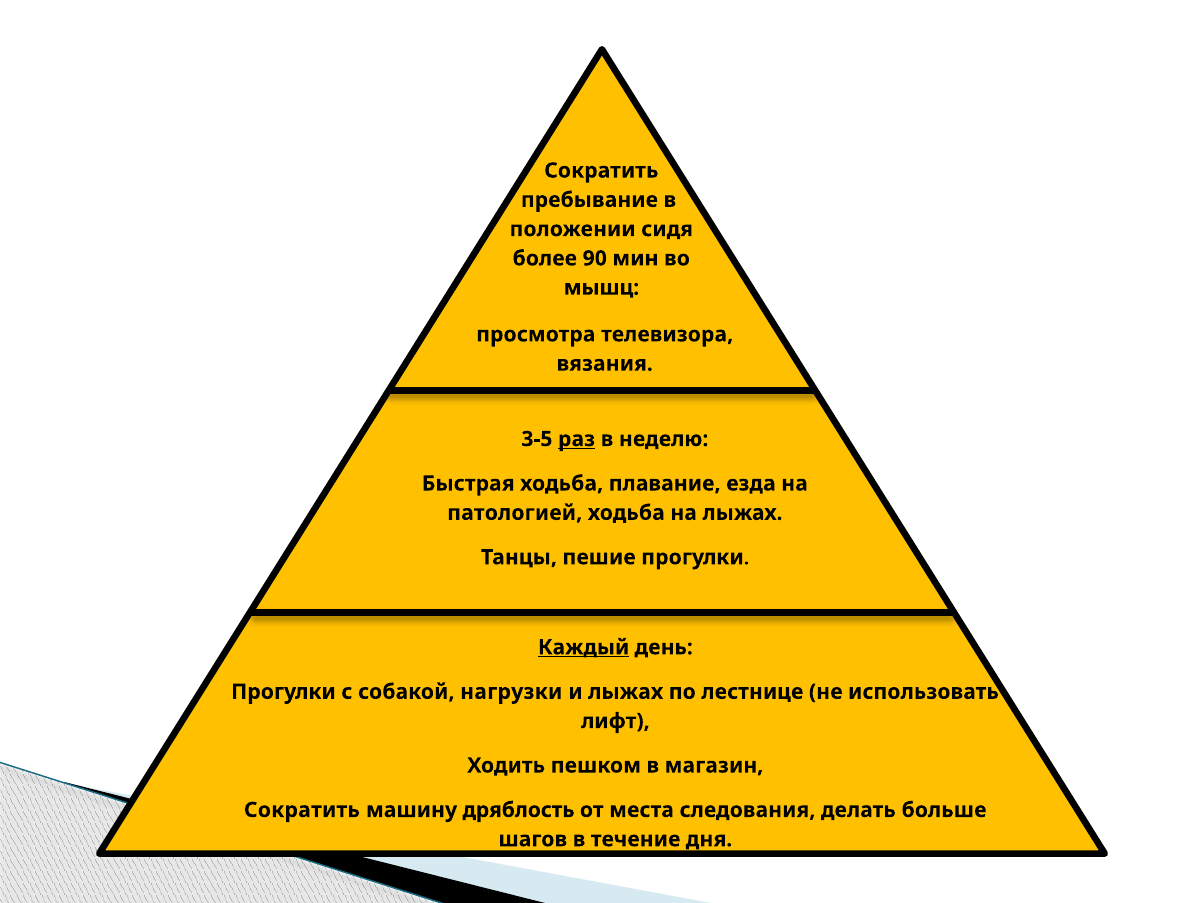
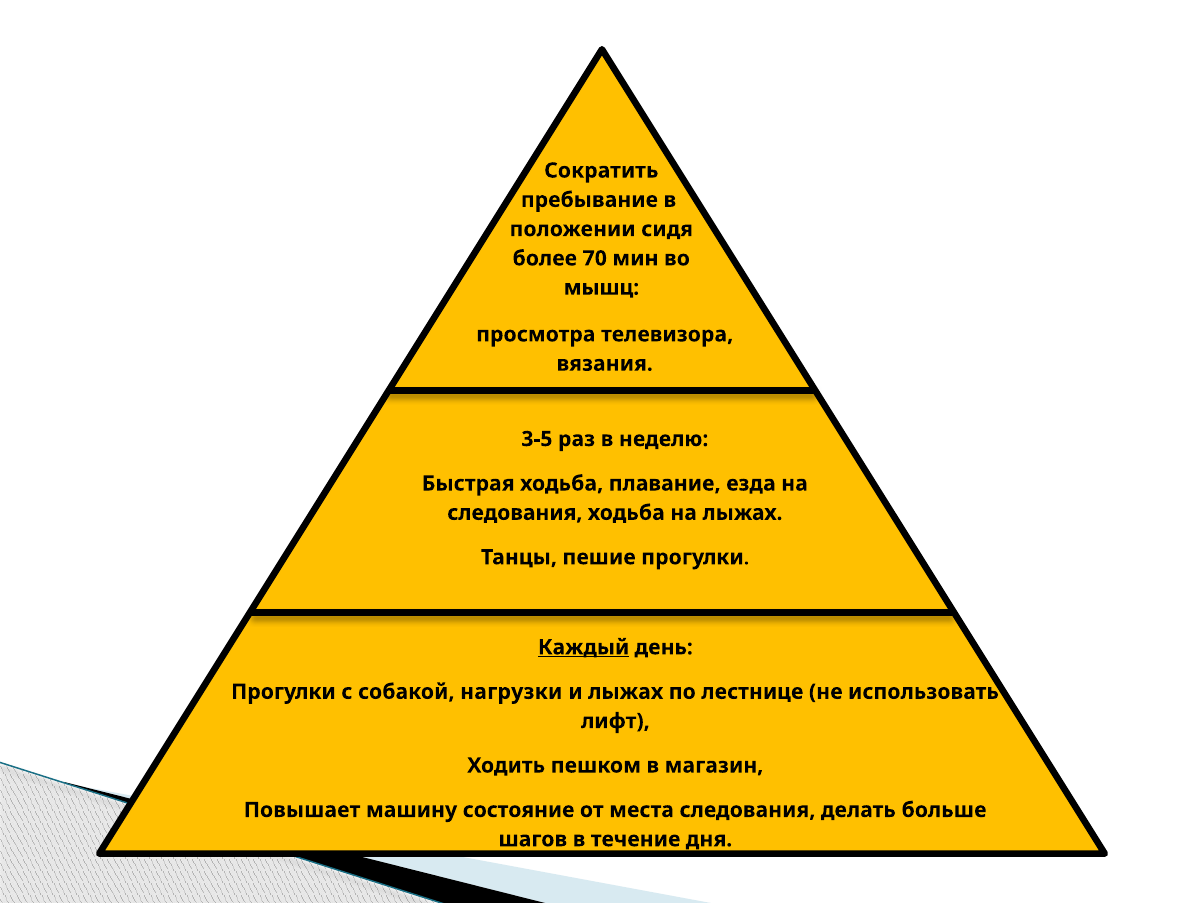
90: 90 -> 70
раз underline: present -> none
патологией at (515, 513): патологией -> следования
Сократить at (302, 810): Сократить -> Повышает
дряблость: дряблость -> состояние
